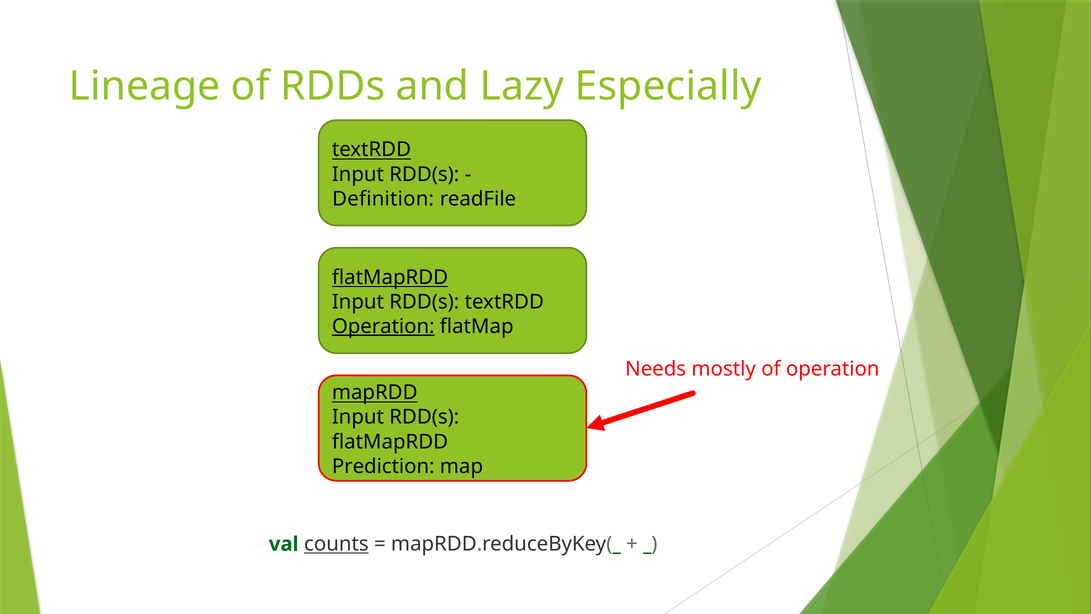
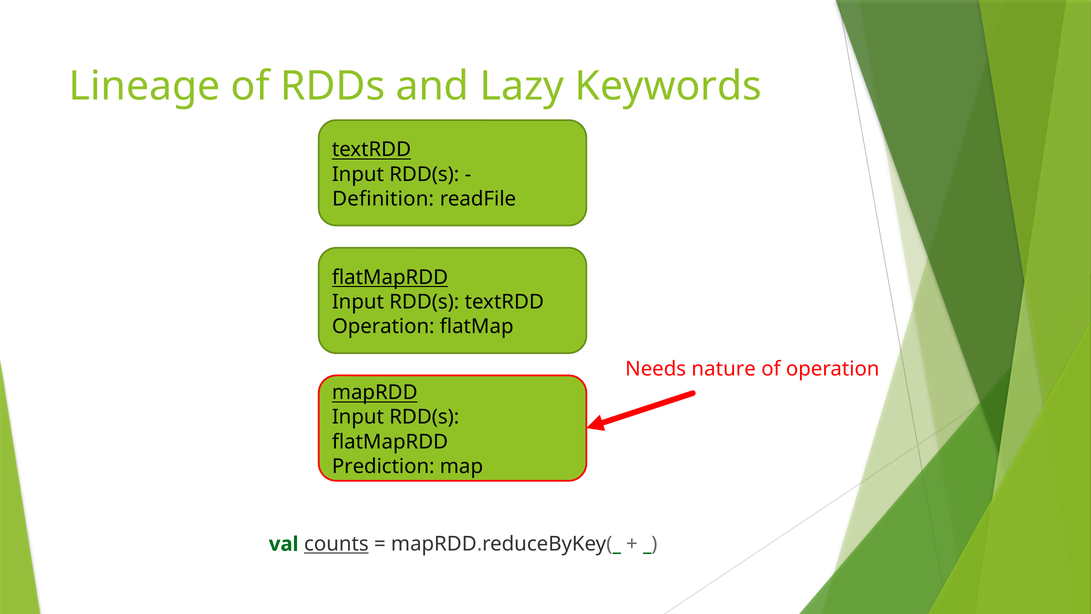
Especially: Especially -> Keywords
Operation at (383, 326) underline: present -> none
mostly: mostly -> nature
